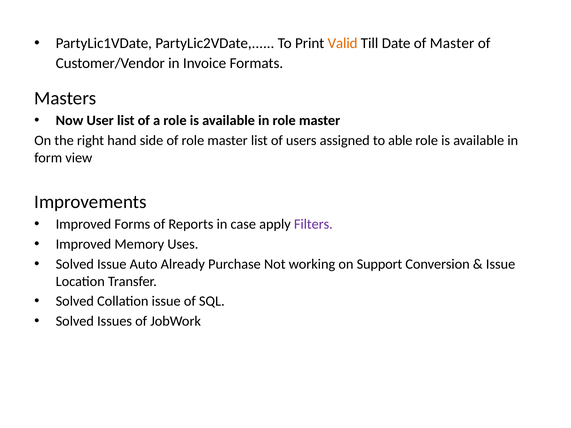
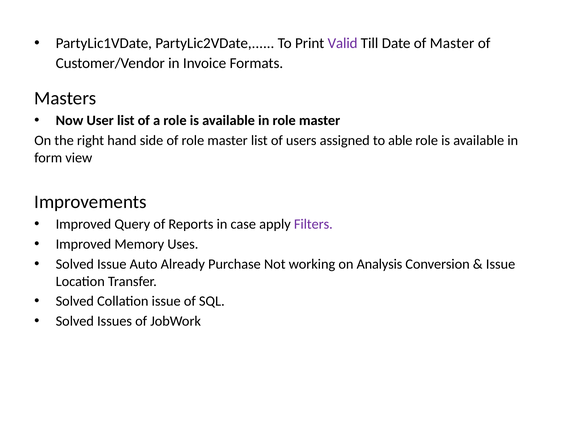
Valid colour: orange -> purple
Forms: Forms -> Query
Support: Support -> Analysis
